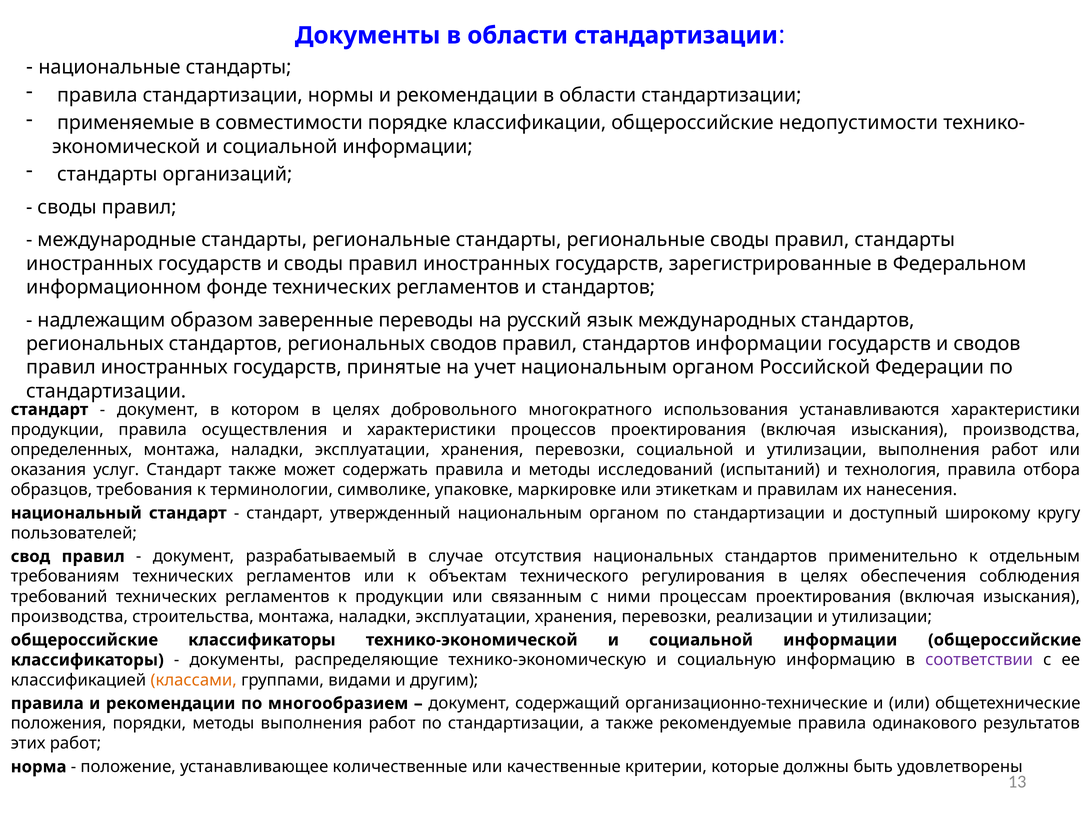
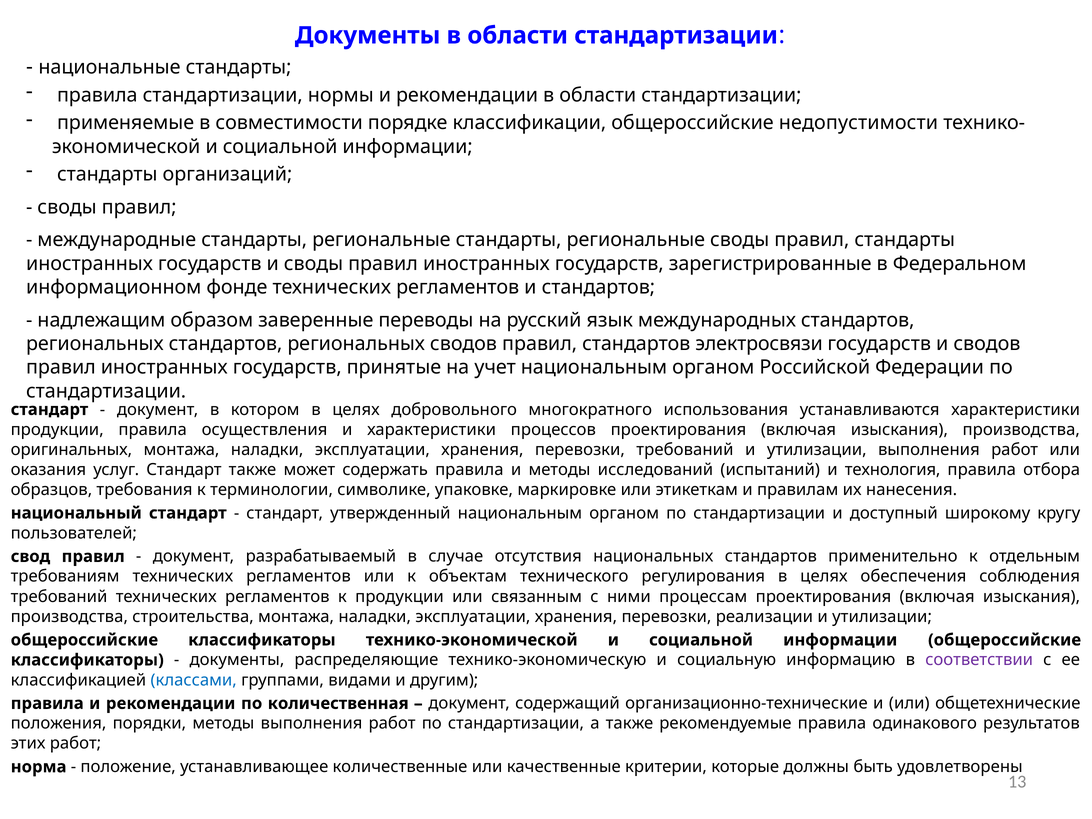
стандартов информации: информации -> электросвязи
определенных: определенных -> оригинальных
перевозки социальной: социальной -> требований
классами colour: orange -> blue
многообразием: многообразием -> количественная
